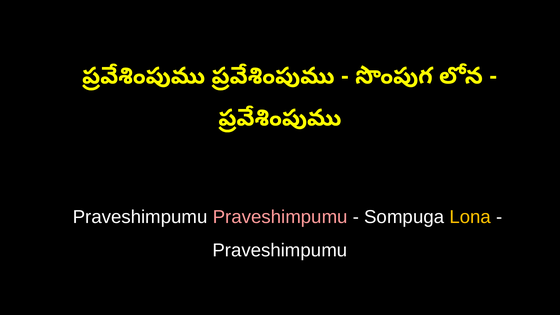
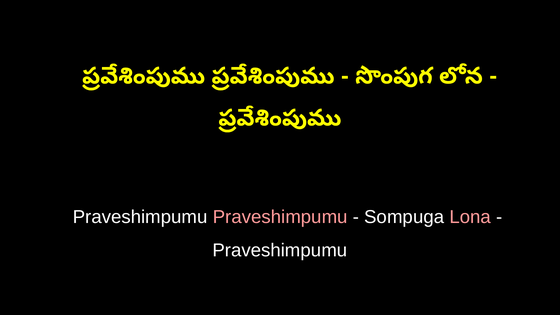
Lona colour: yellow -> pink
